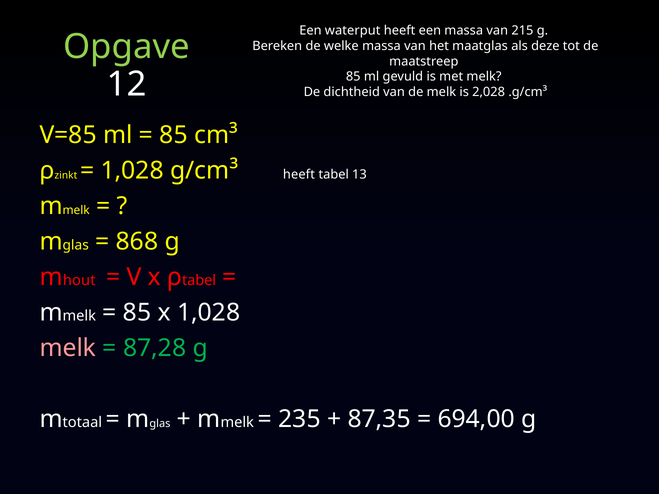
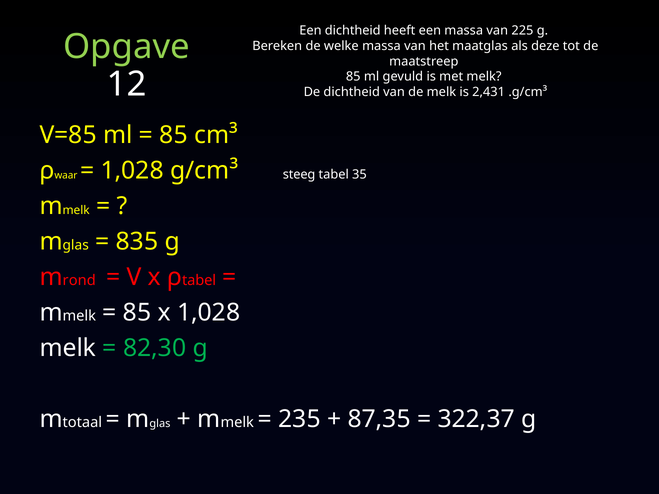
Een waterput: waterput -> dichtheid
215: 215 -> 225
2,028: 2,028 -> 2,431
zinkt: zinkt -> waar
g/cm³ heeft: heeft -> steeg
13: 13 -> 35
868: 868 -> 835
hout: hout -> rond
melk at (68, 348) colour: pink -> white
87,28: 87,28 -> 82,30
694,00: 694,00 -> 322,37
